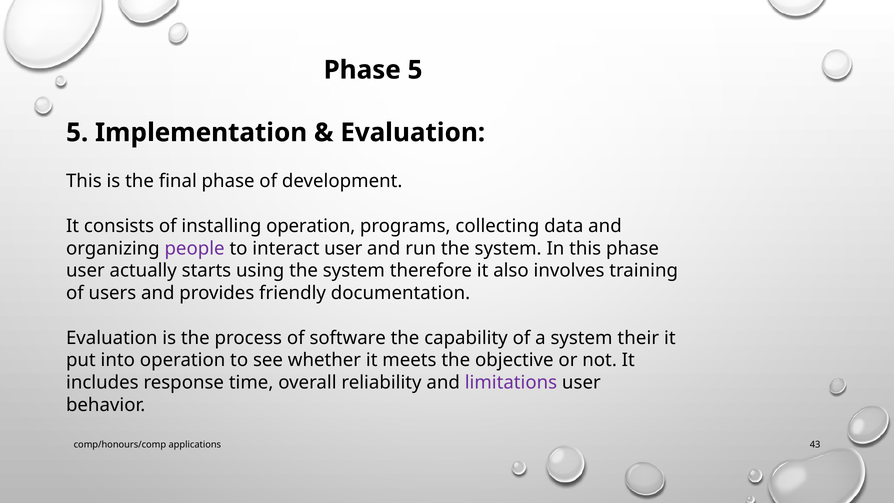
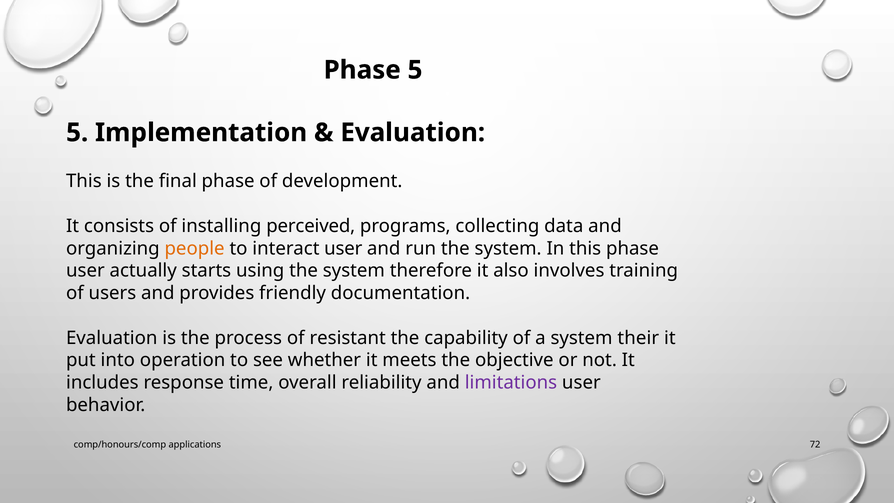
installing operation: operation -> perceived
people colour: purple -> orange
software: software -> resistant
43: 43 -> 72
